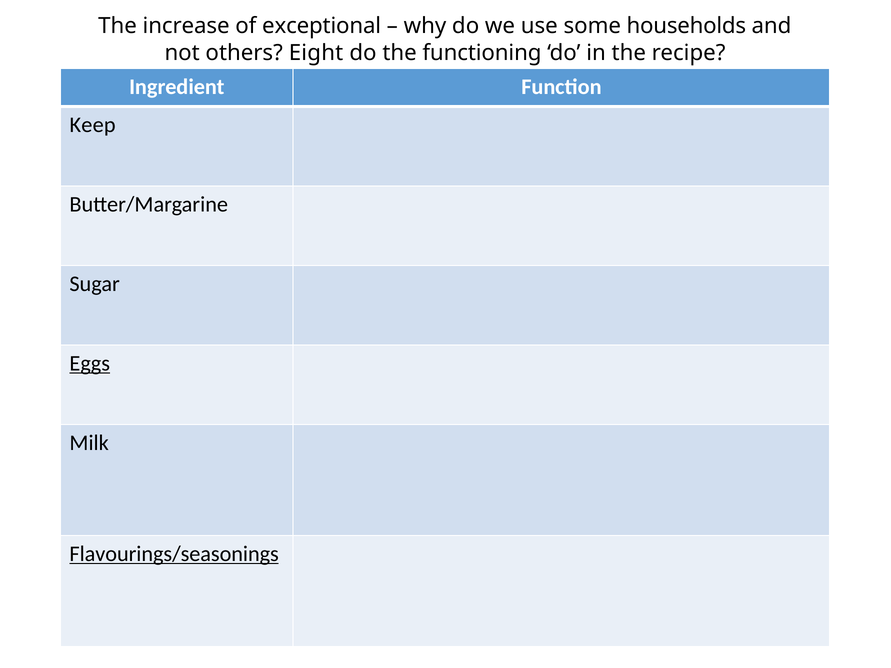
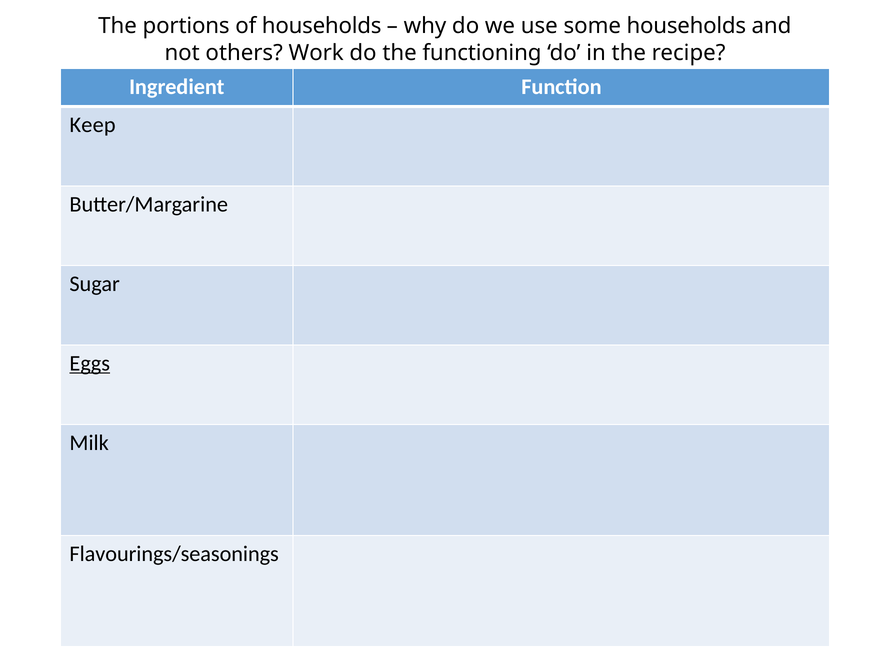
increase: increase -> portions
of exceptional: exceptional -> households
Eight: Eight -> Work
Flavourings/seasonings underline: present -> none
